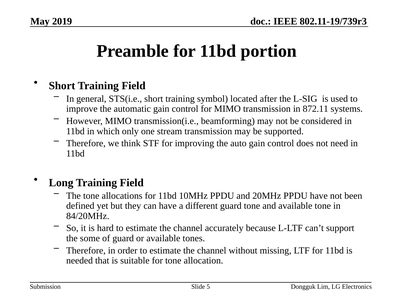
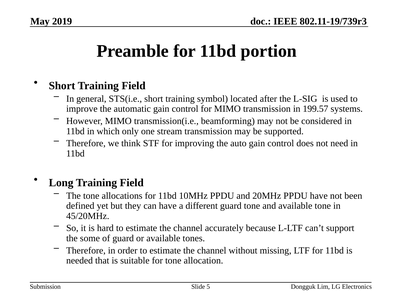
872.11: 872.11 -> 199.57
84/20MHz: 84/20MHz -> 45/20MHz
